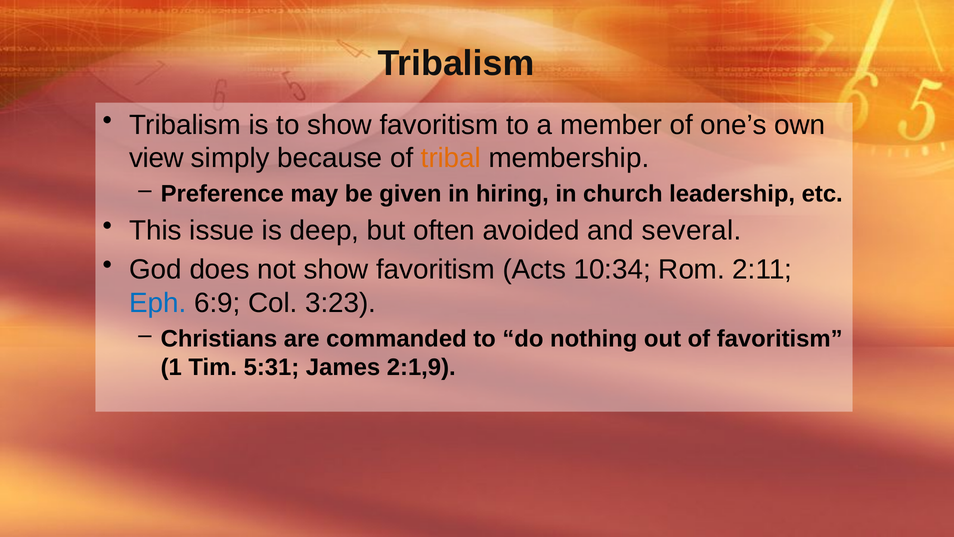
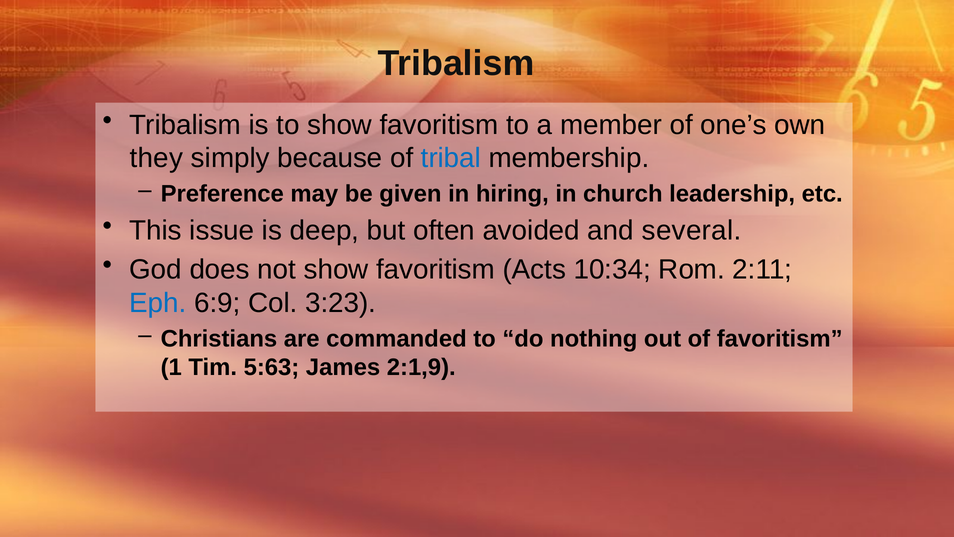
view: view -> they
tribal colour: orange -> blue
5:31: 5:31 -> 5:63
